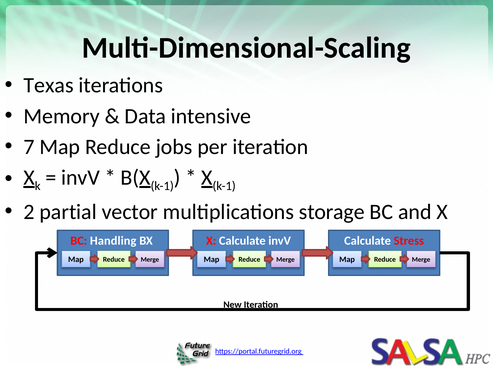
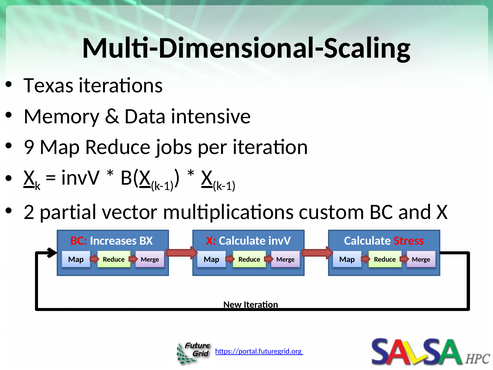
7: 7 -> 9
storage: storage -> custom
Handling: Handling -> Increases
